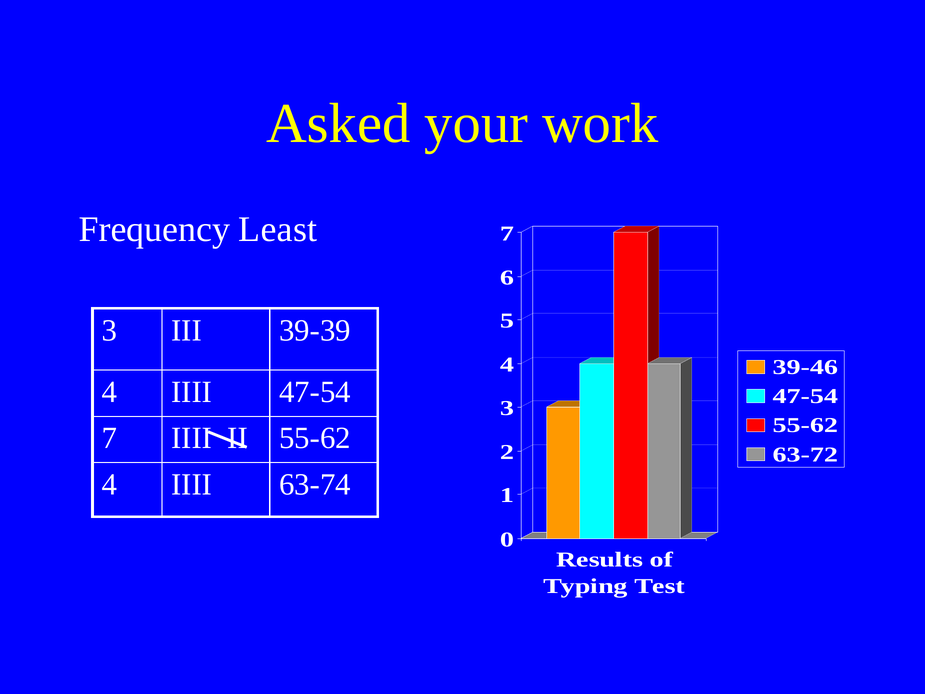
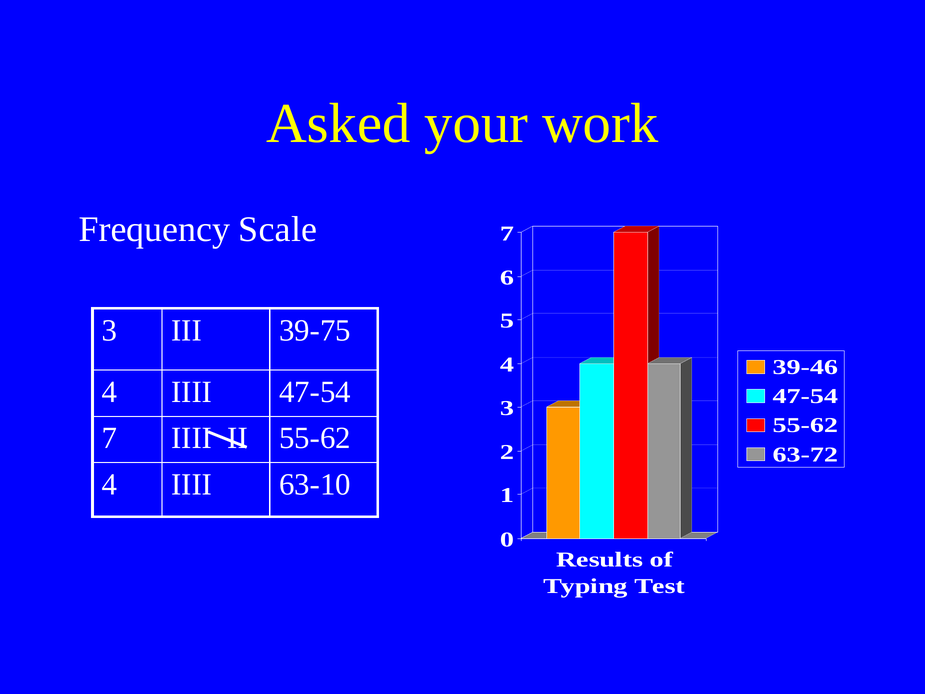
Least: Least -> Scale
39-39: 39-39 -> 39-75
63-74: 63-74 -> 63-10
